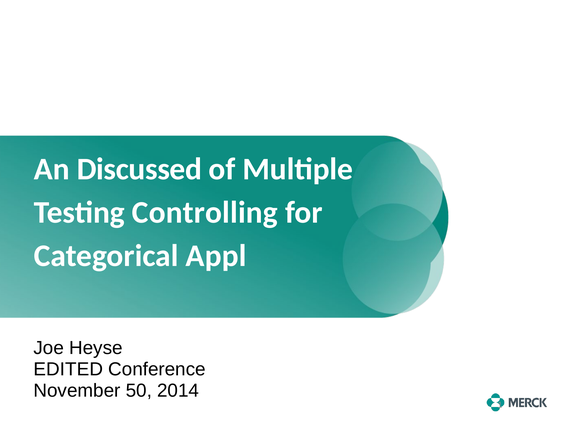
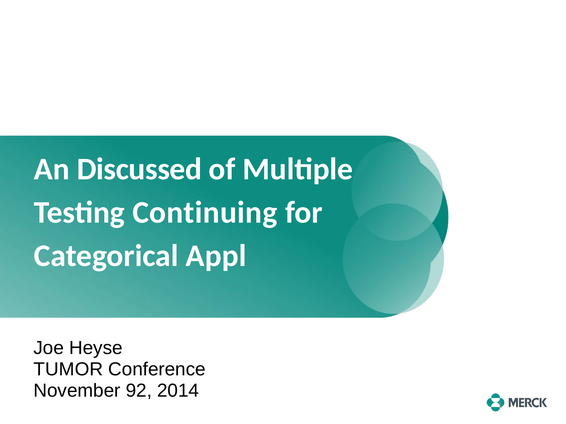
Controlling: Controlling -> Continuing
EDITED: EDITED -> TUMOR
50: 50 -> 92
